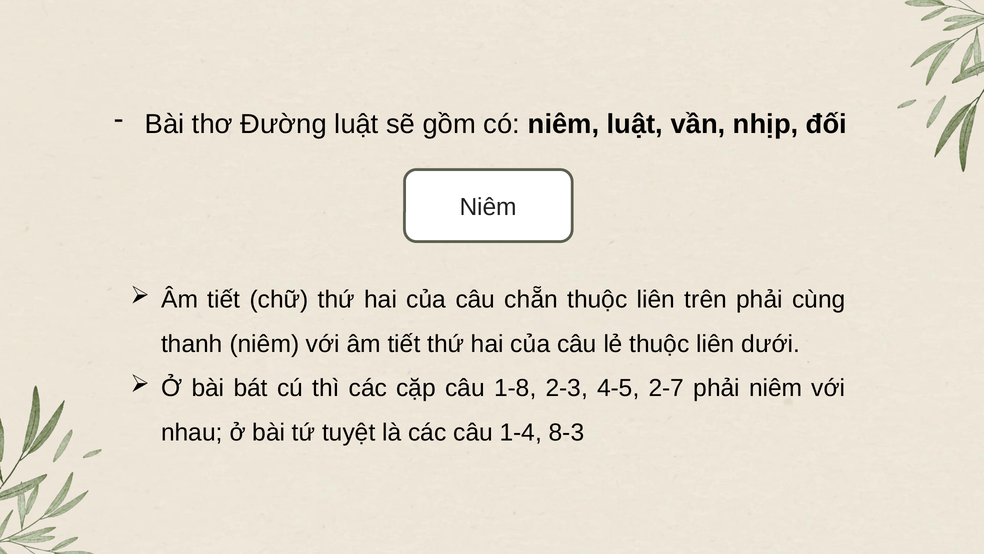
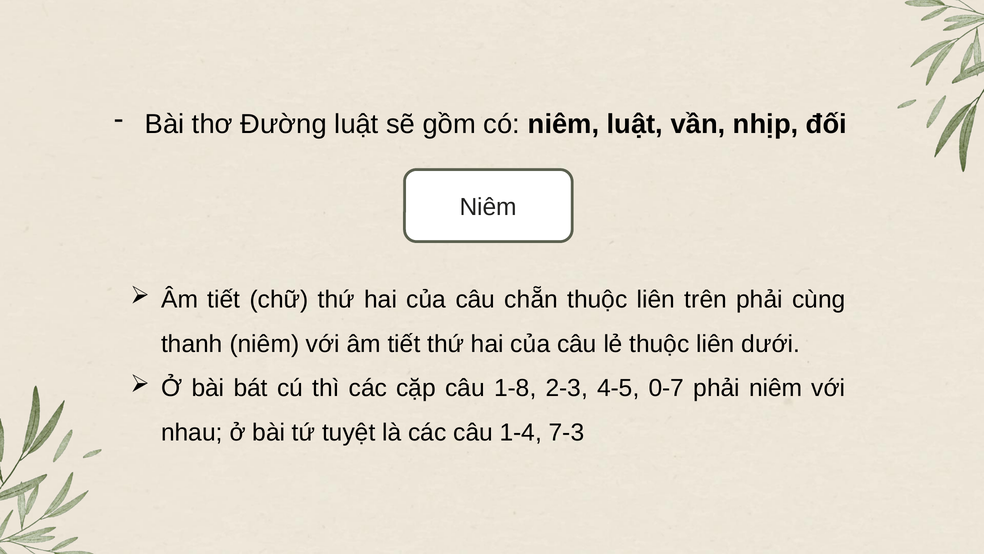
2-7: 2-7 -> 0-7
8-3: 8-3 -> 7-3
